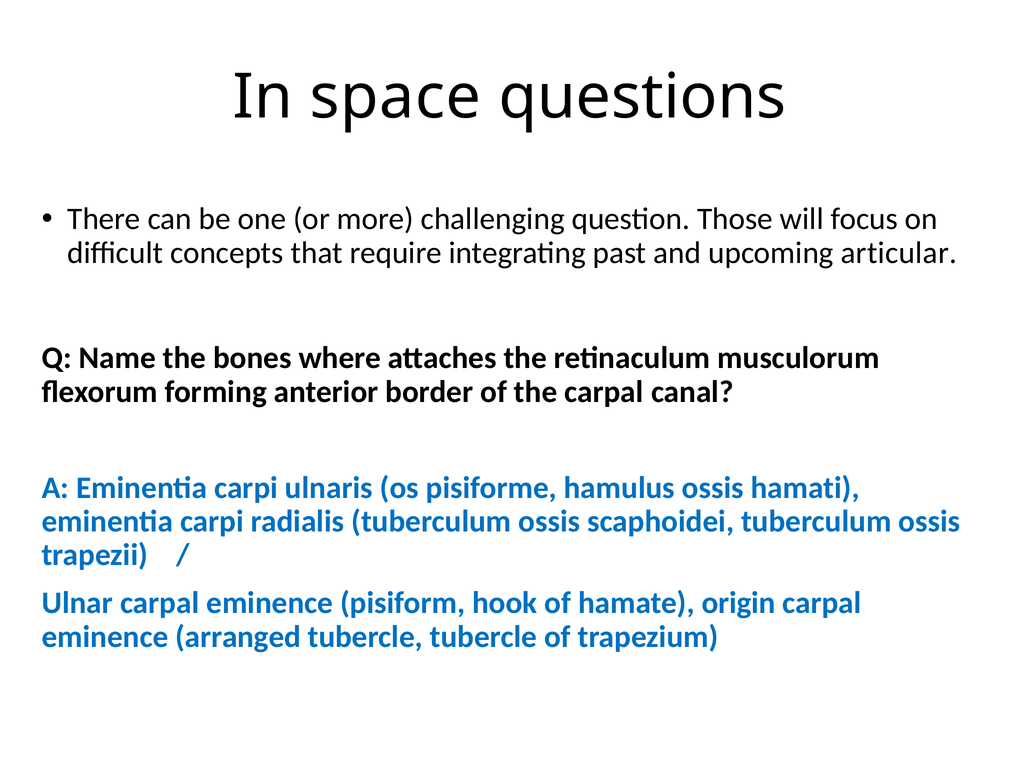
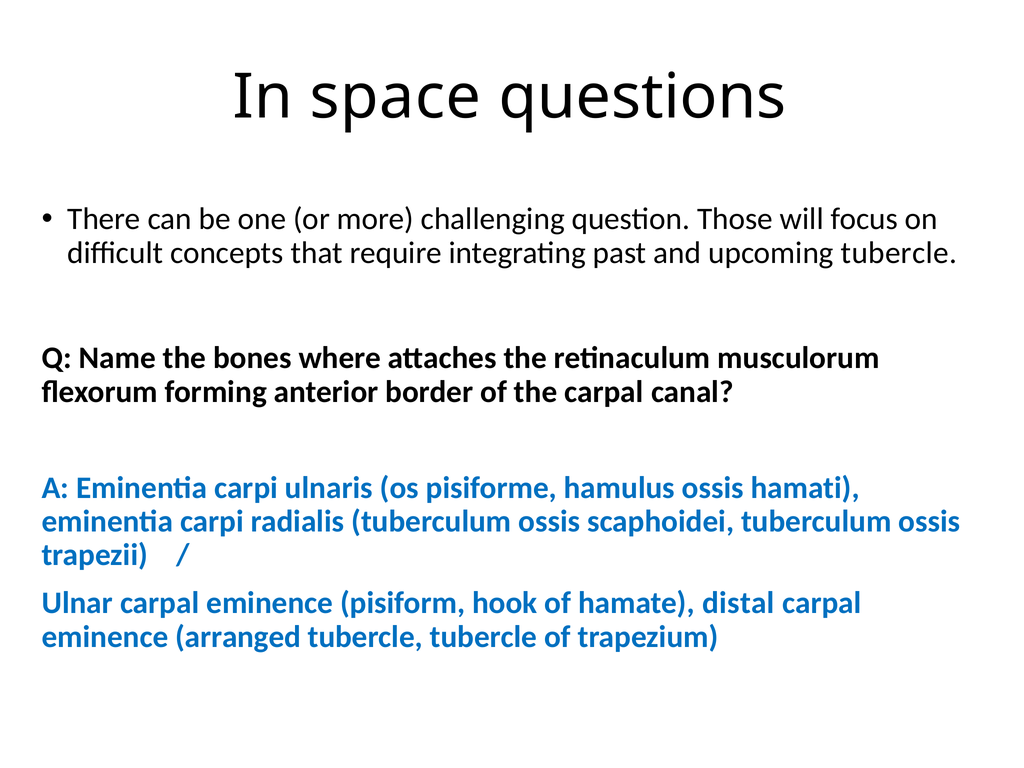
upcoming articular: articular -> tubercle
origin: origin -> distal
